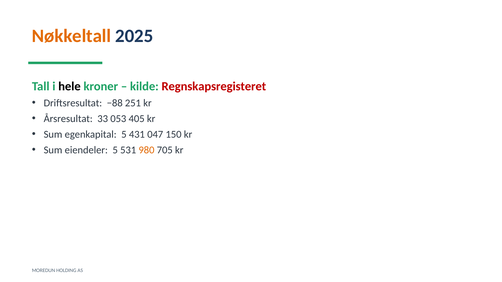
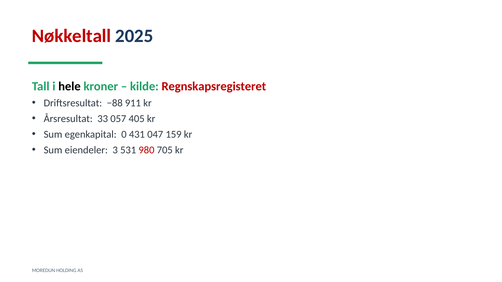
Nøkkeltall colour: orange -> red
251: 251 -> 911
053: 053 -> 057
egenkapital 5: 5 -> 0
150: 150 -> 159
eiendeler 5: 5 -> 3
980 colour: orange -> red
